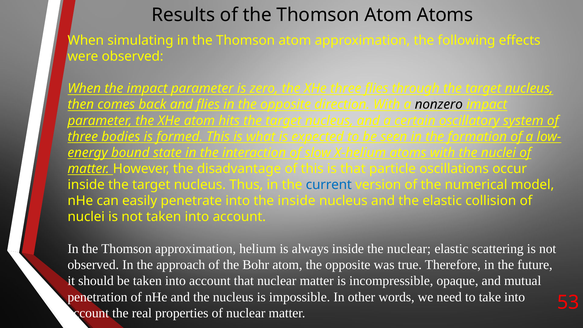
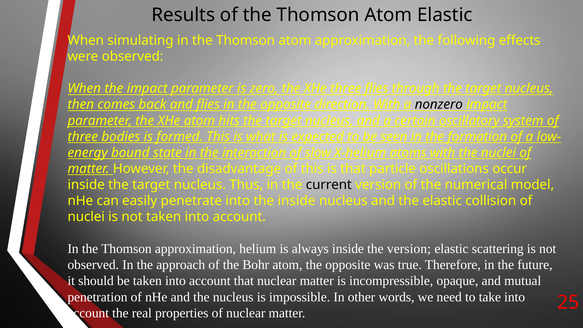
Atom Atoms: Atoms -> Elastic
current colour: blue -> black
the nuclear: nuclear -> version
53: 53 -> 25
